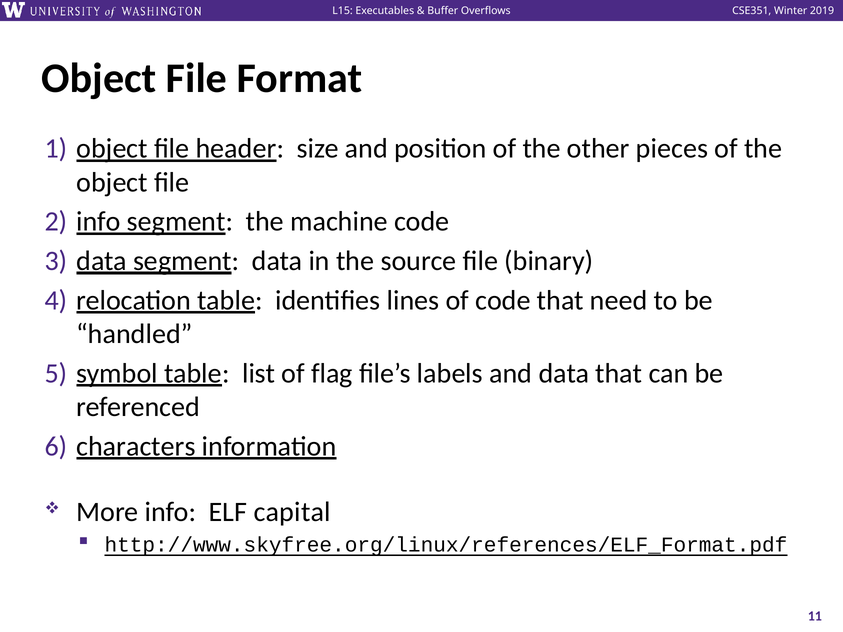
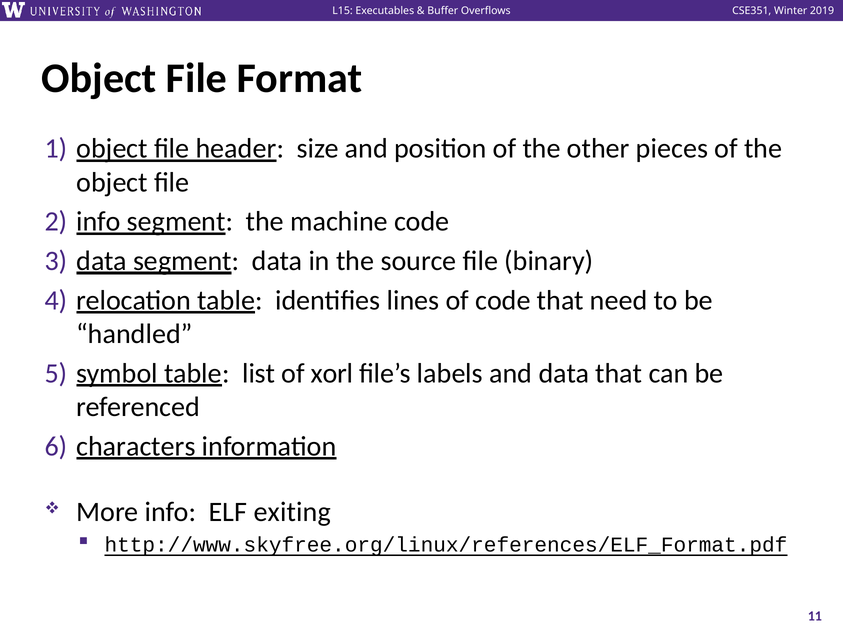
flag: flag -> xorl
capital: capital -> exiting
